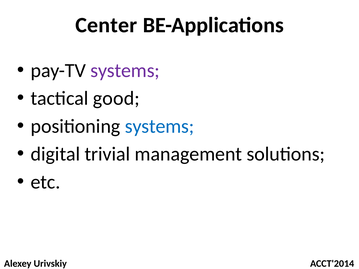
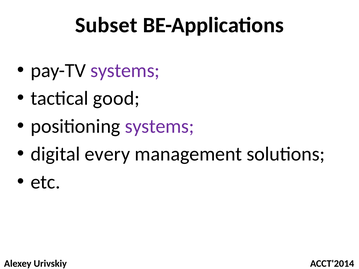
Center: Center -> Subset
systems at (160, 126) colour: blue -> purple
trivial: trivial -> every
